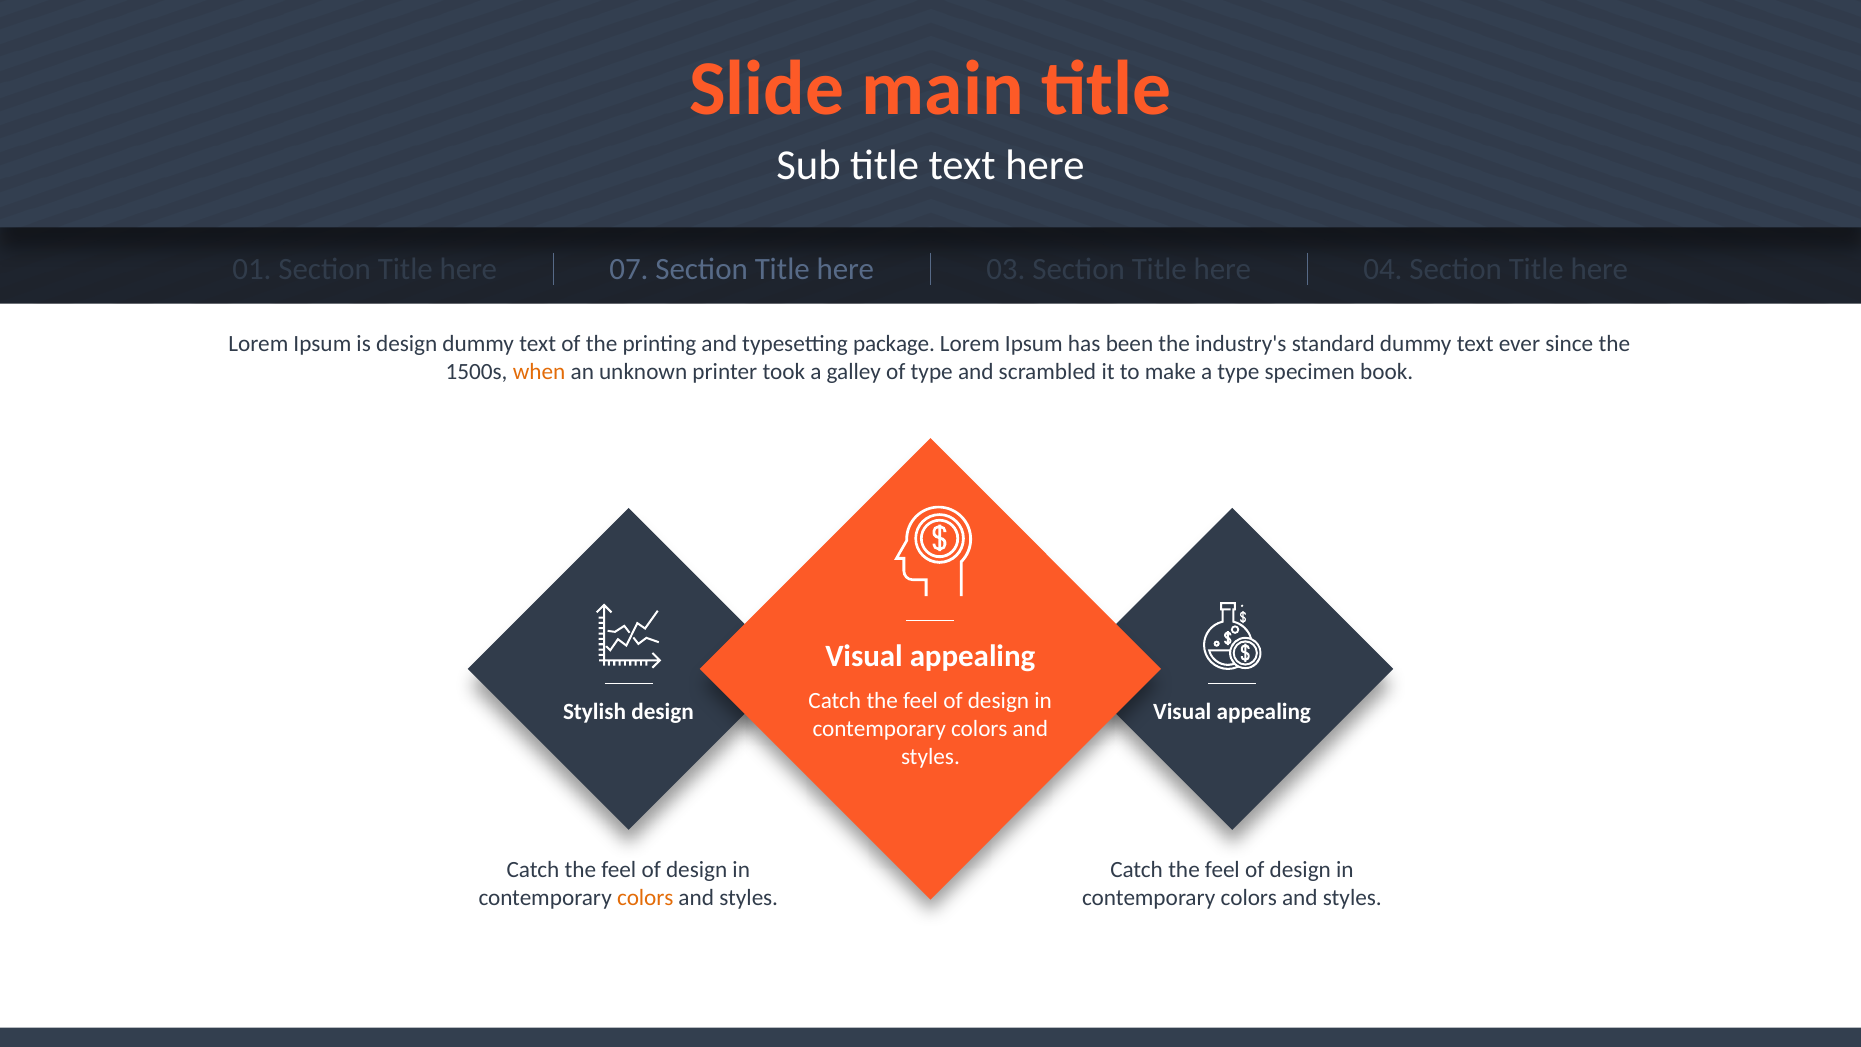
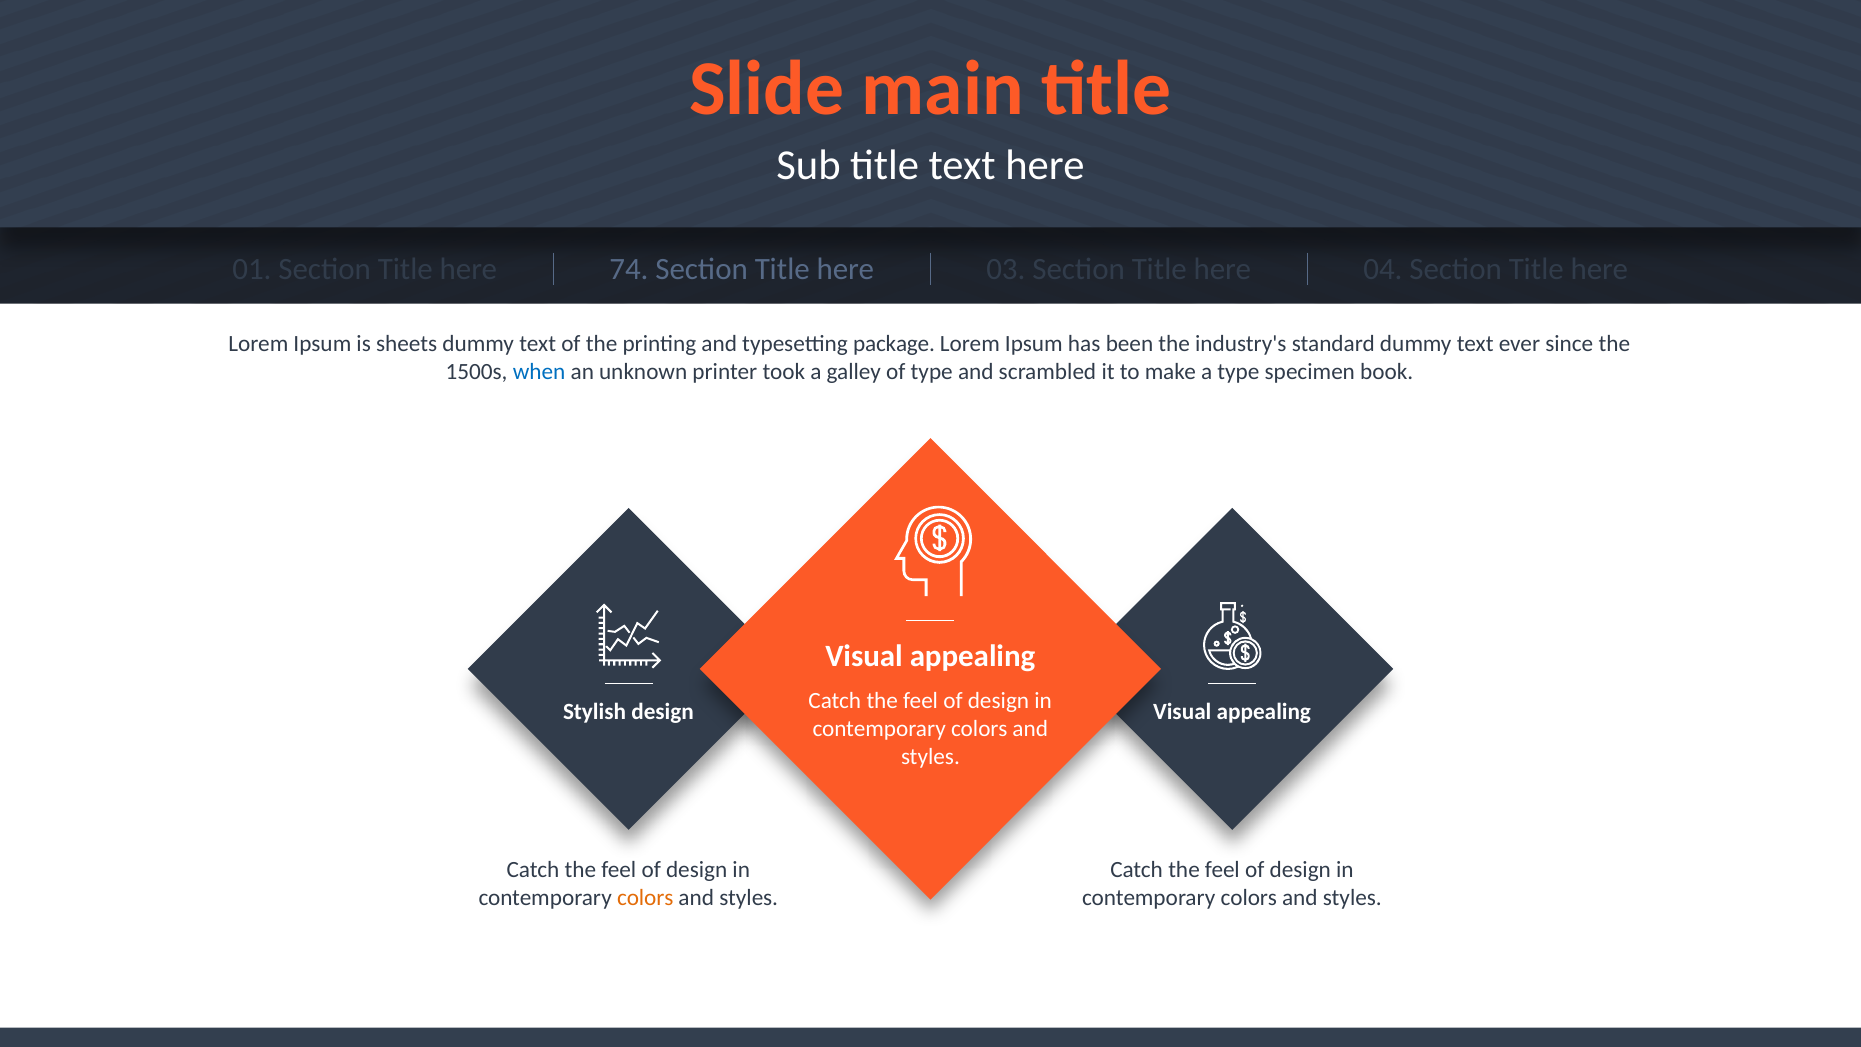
07: 07 -> 74
is design: design -> sheets
when colour: orange -> blue
